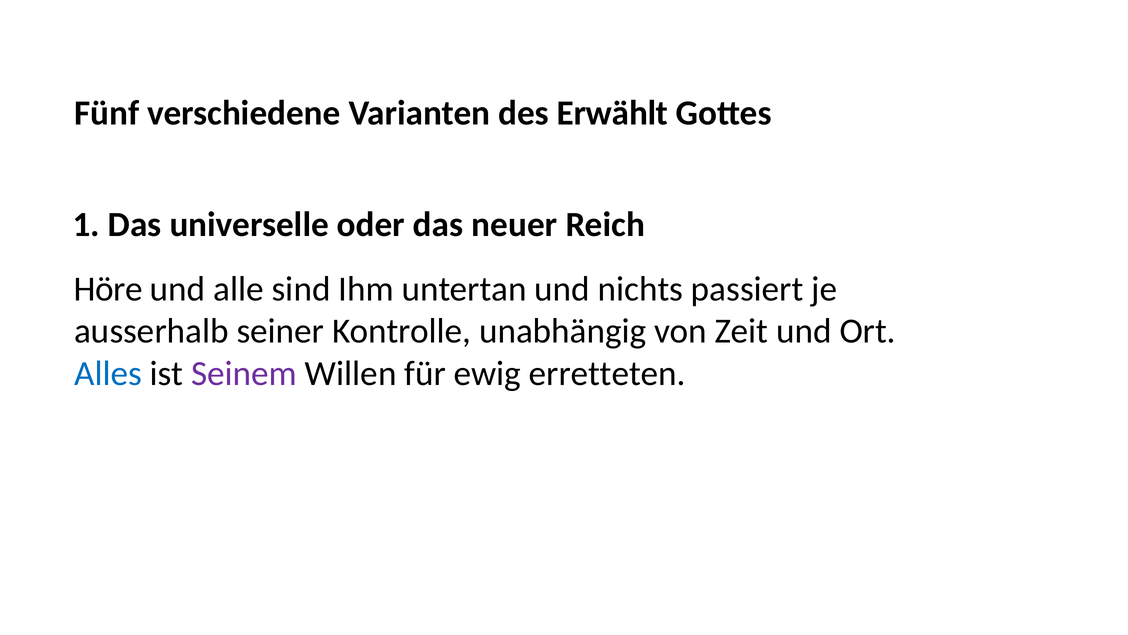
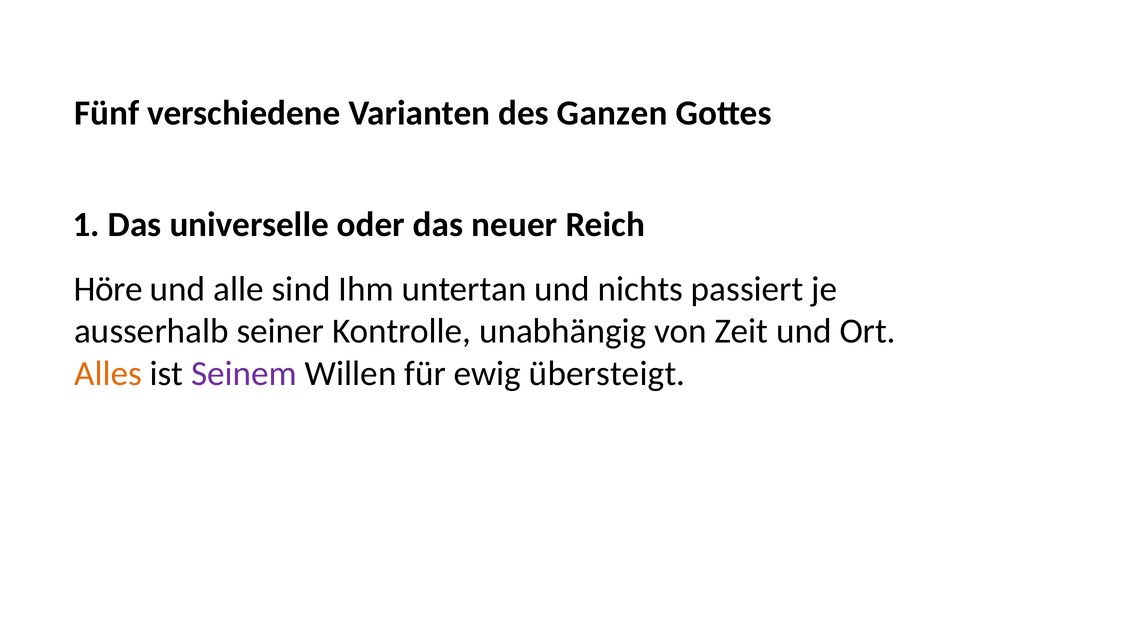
Erwählt: Erwählt -> Ganzen
Alles colour: blue -> orange
erretteten: erretteten -> übersteigt
